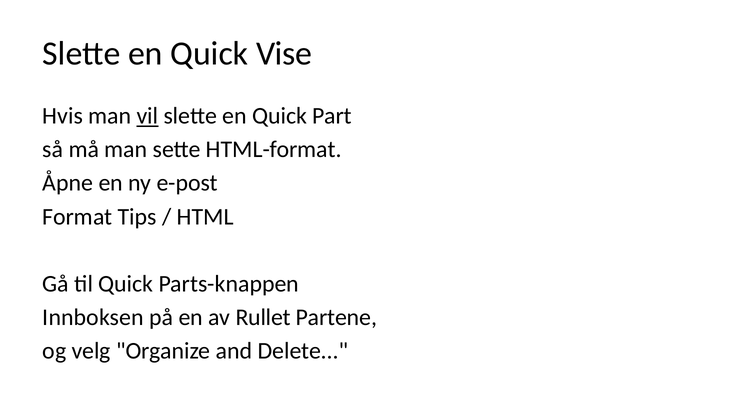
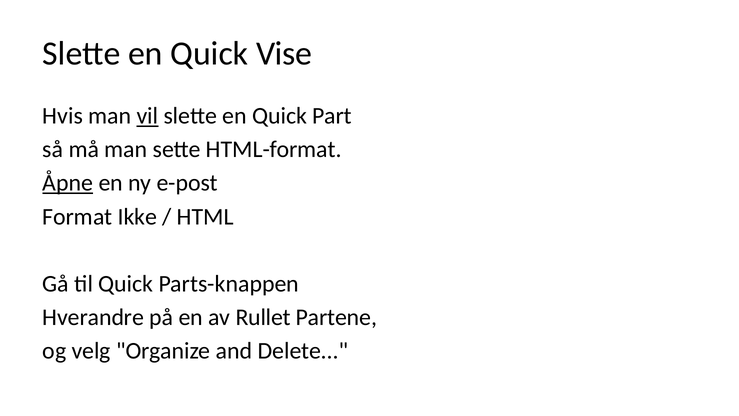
Åpne underline: none -> present
Tips: Tips -> Ikke
Innboksen: Innboksen -> Hverandre
